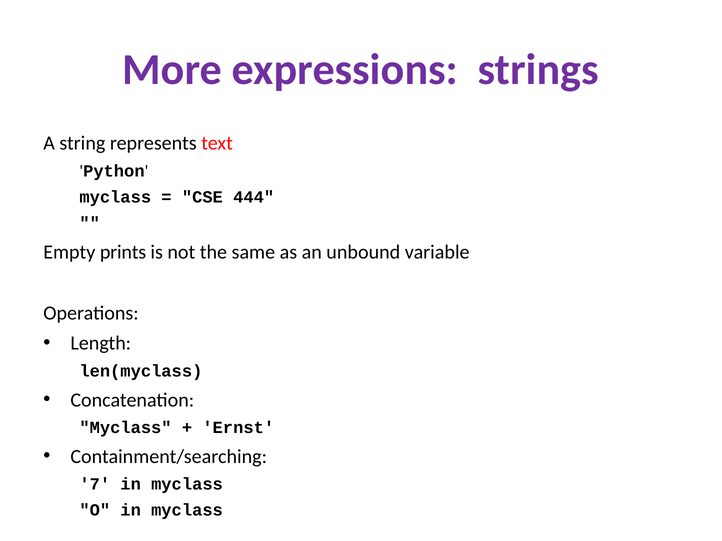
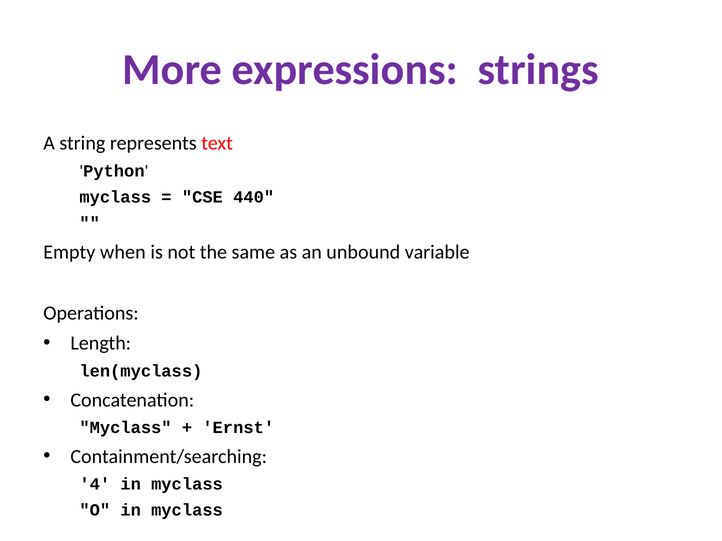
444: 444 -> 440
prints: prints -> when
7: 7 -> 4
